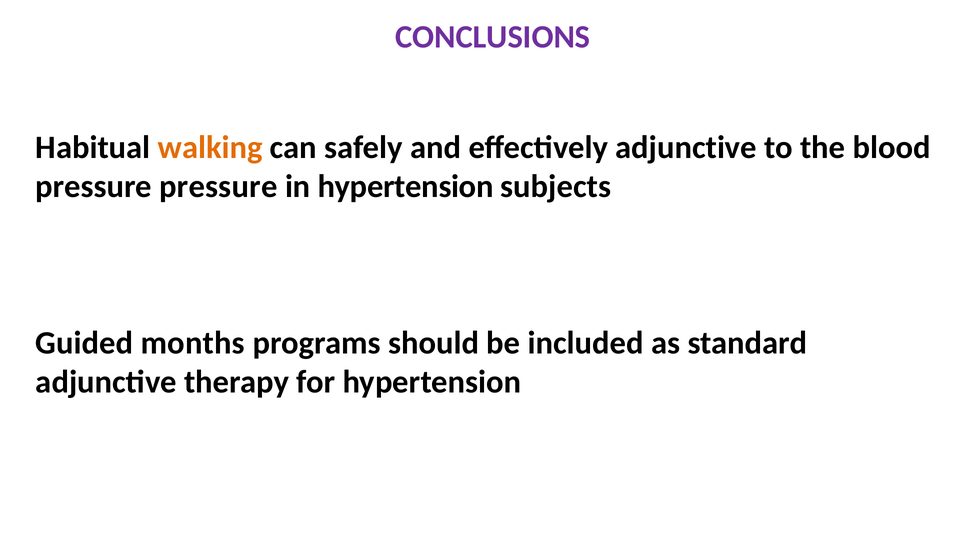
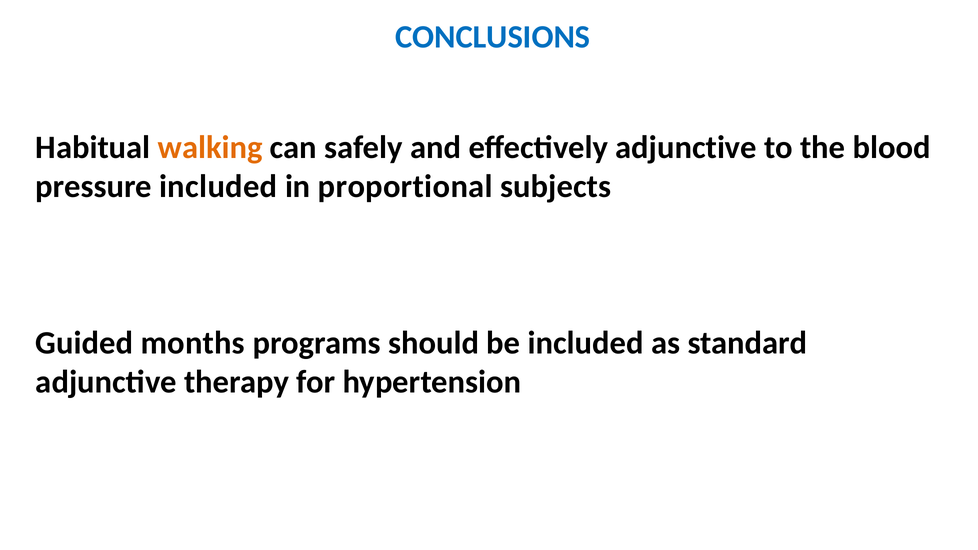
CONCLUSIONS colour: purple -> blue
pressure pressure: pressure -> included
in hypertension: hypertension -> proportional
